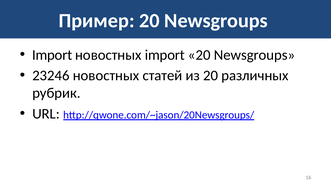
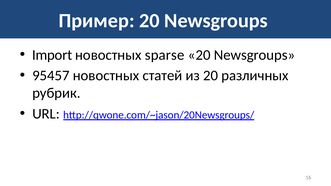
новостных import: import -> sparse
23246: 23246 -> 95457
